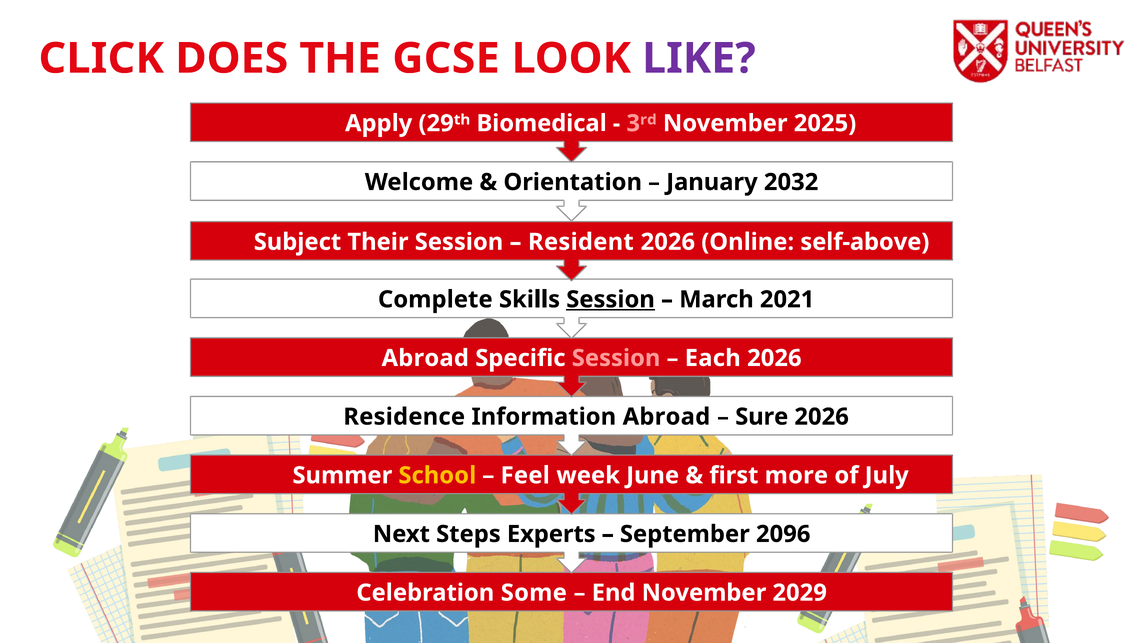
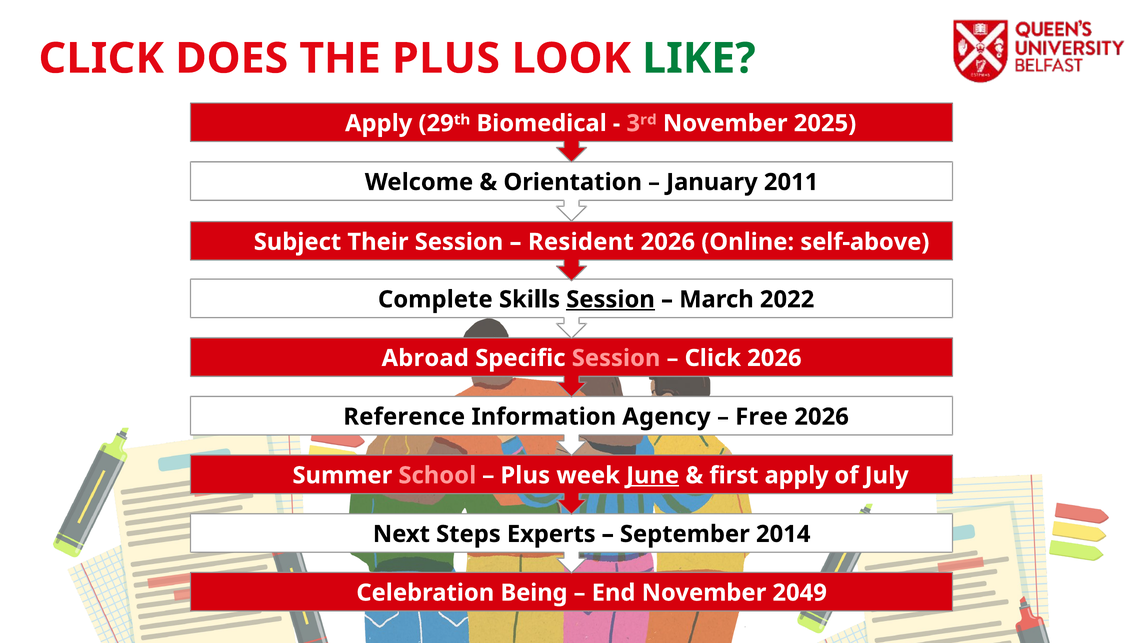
THE GCSE: GCSE -> PLUS
LIKE colour: purple -> green
2032: 2032 -> 2011
2021: 2021 -> 2022
Each at (713, 358): Each -> Click
Residence: Residence -> Reference
Information Abroad: Abroad -> Agency
Sure: Sure -> Free
School colour: yellow -> pink
Feel at (525, 475): Feel -> Plus
June underline: none -> present
first more: more -> apply
2096: 2096 -> 2014
Some: Some -> Being
2029: 2029 -> 2049
